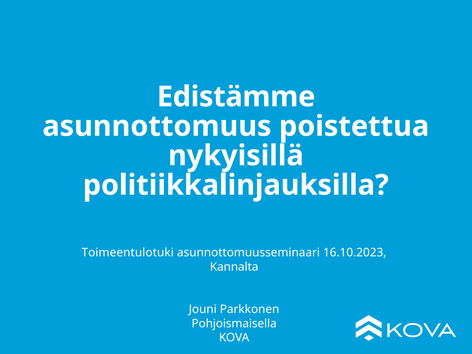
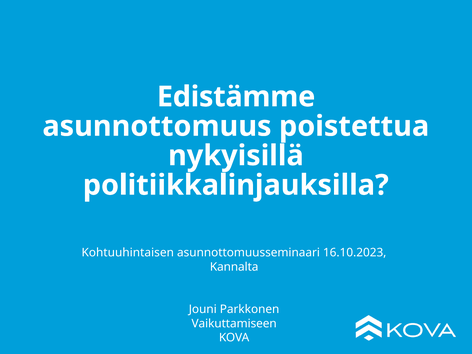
Toimeentulotuki: Toimeentulotuki -> Kohtuuhintaisen
Pohjoismaisella: Pohjoismaisella -> Vaikuttamiseen
